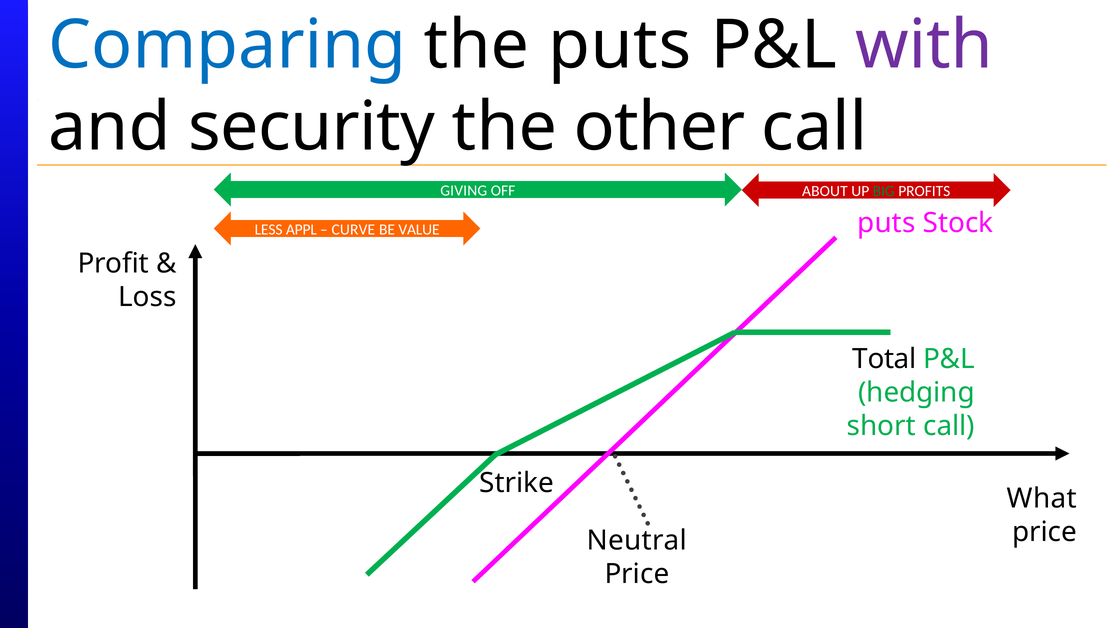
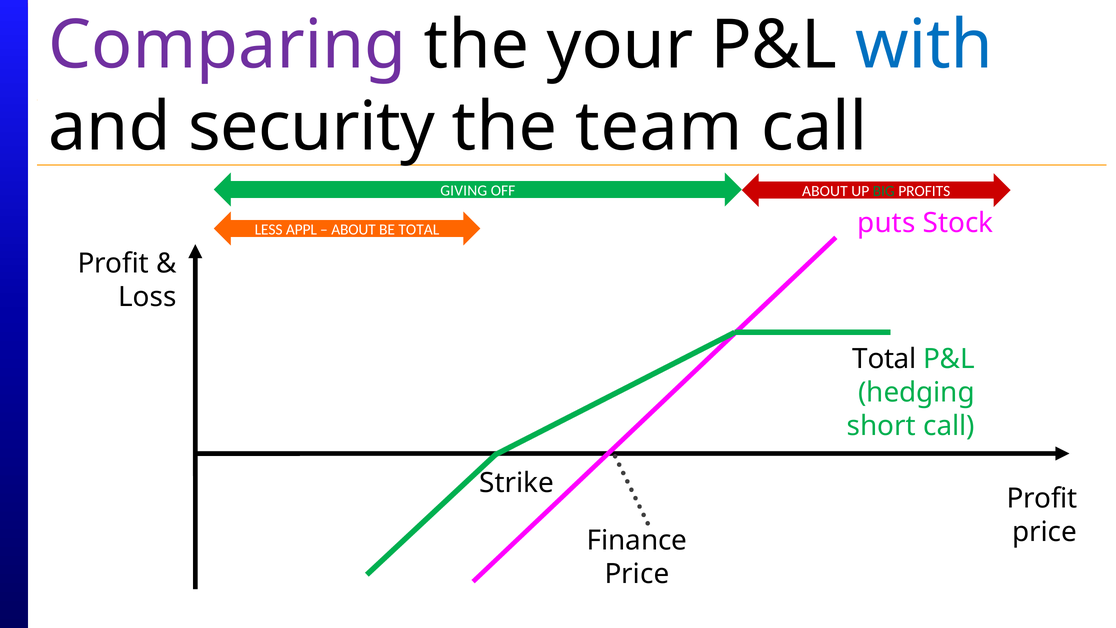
Comparing colour: blue -> purple
the puts: puts -> your
with colour: purple -> blue
other: other -> team
CURVE at (353, 229): CURVE -> ABOUT
BE VALUE: VALUE -> TOTAL
What at (1042, 498): What -> Profit
Neutral: Neutral -> Finance
